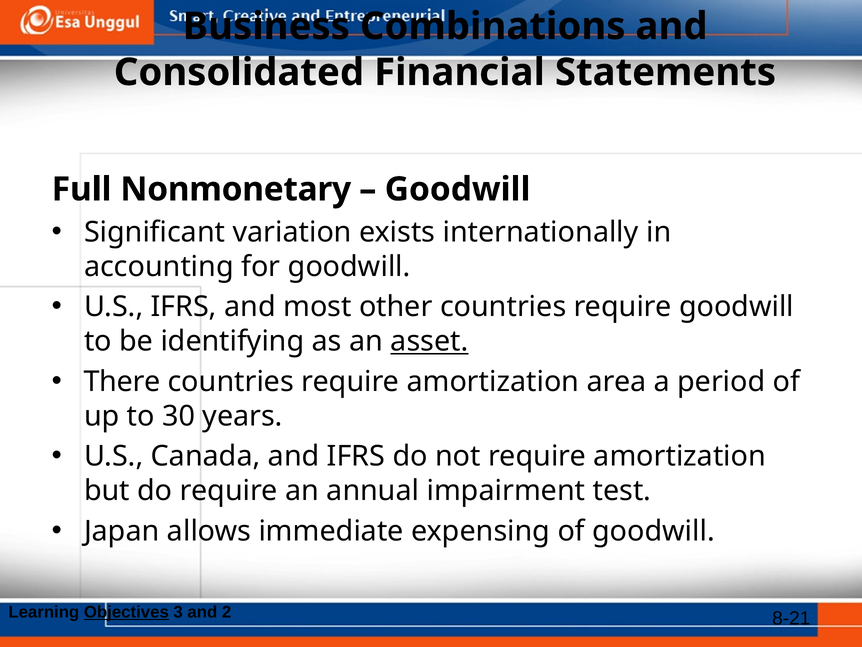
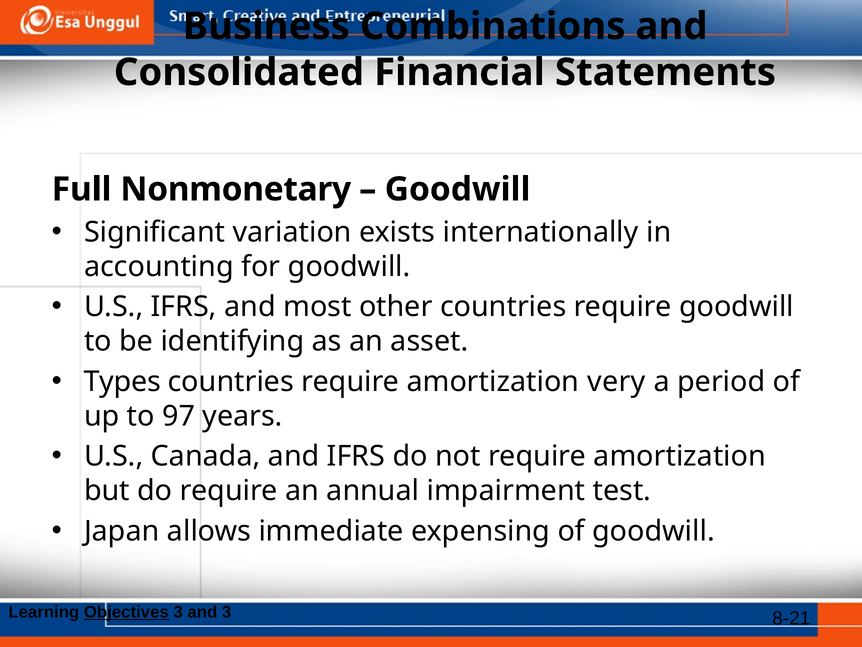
asset underline: present -> none
There: There -> Types
area: area -> very
30: 30 -> 97
and 2: 2 -> 3
